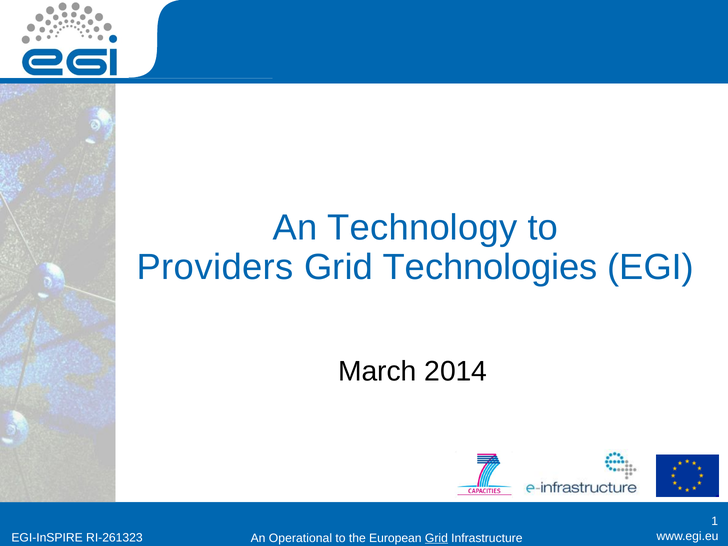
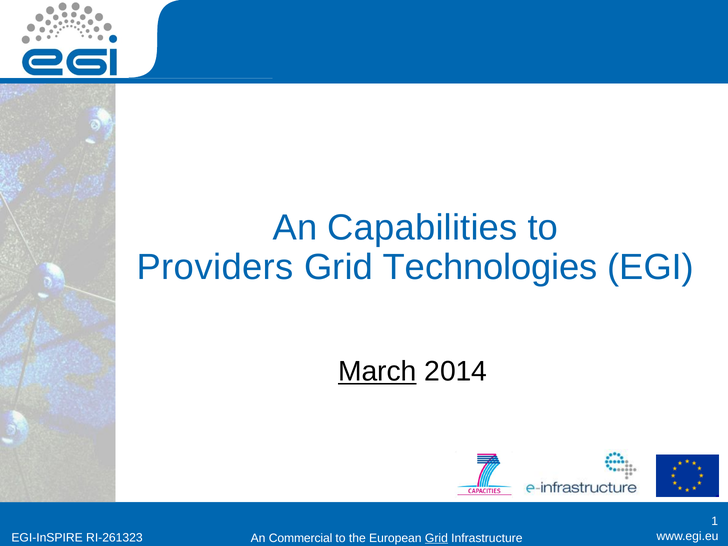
Technology: Technology -> Capabilities
March underline: none -> present
Operational: Operational -> Commercial
